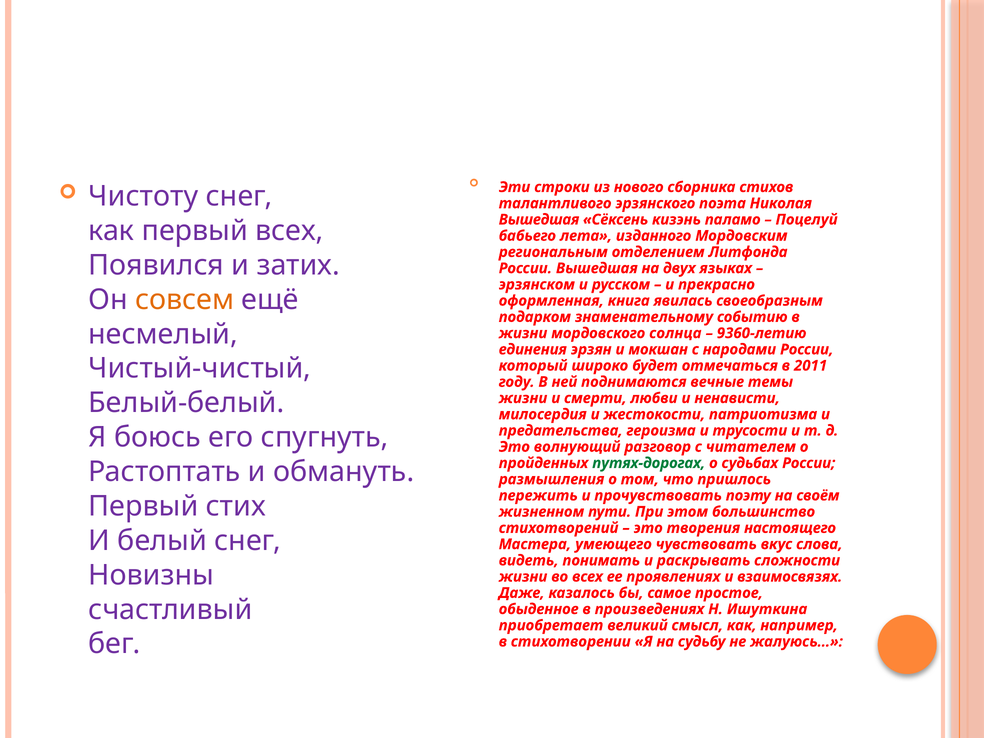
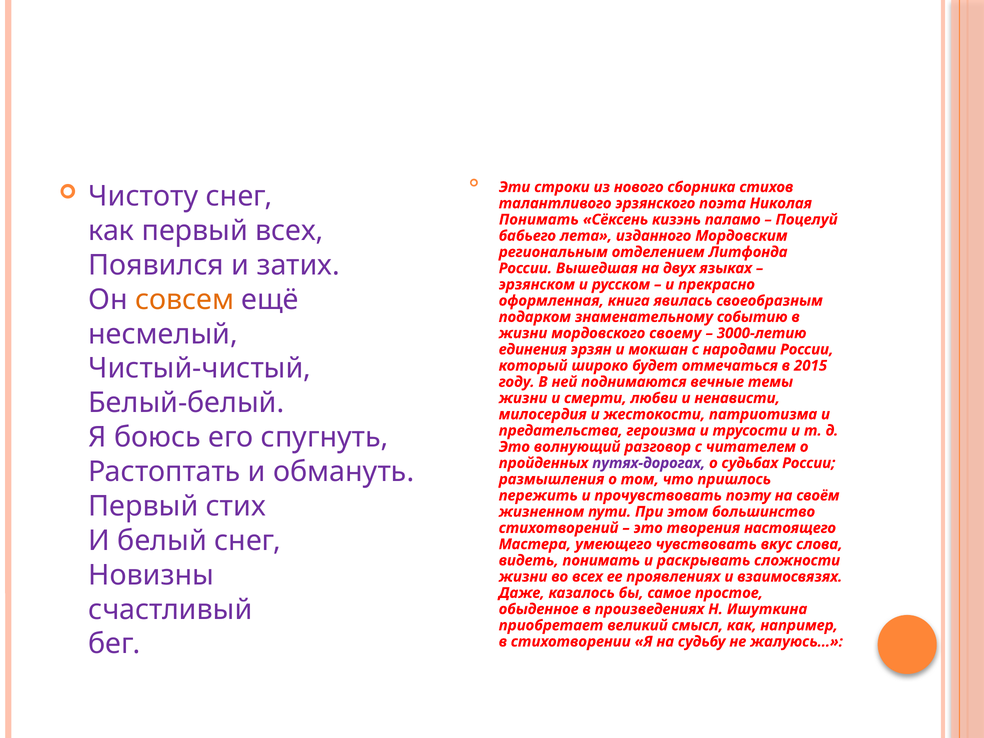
Вышедшая at (539, 220): Вышедшая -> Понимать
солнца: солнца -> своему
9360-летию: 9360-летию -> 3000-летию
2011: 2011 -> 2015
путях-дорогах colour: green -> purple
